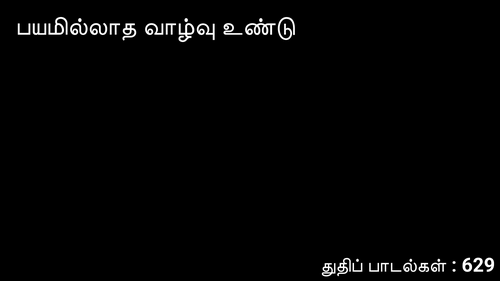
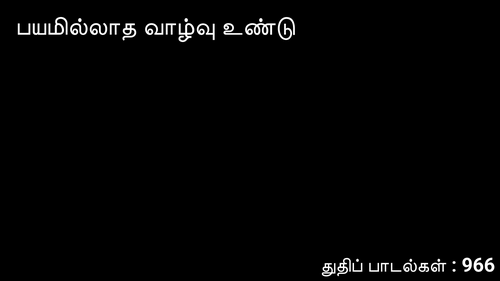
629: 629 -> 966
